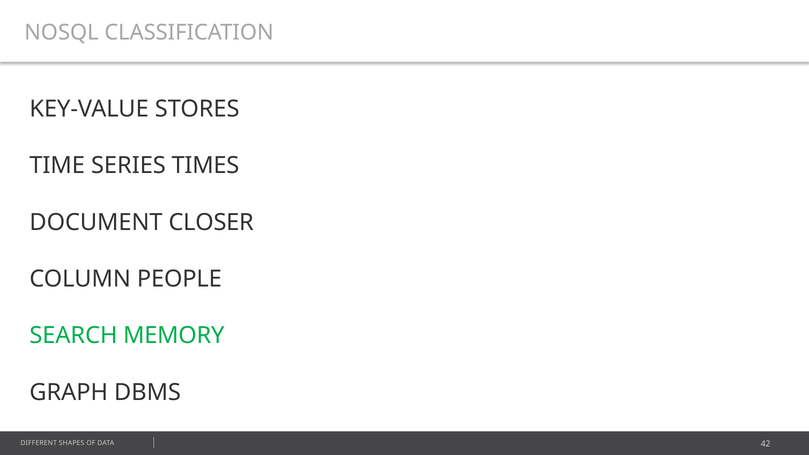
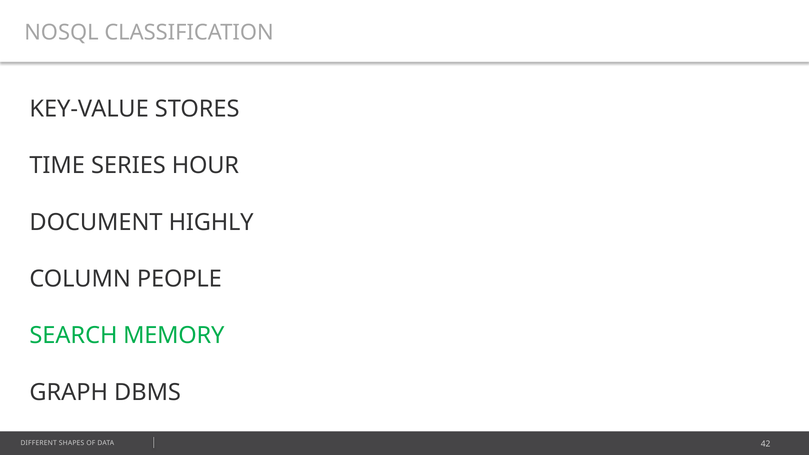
TIMES: TIMES -> HOUR
CLOSER: CLOSER -> HIGHLY
